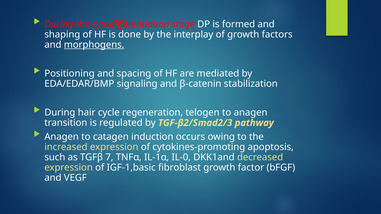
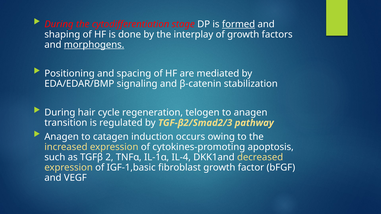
formed underline: none -> present
7: 7 -> 2
IL-0: IL-0 -> IL-4
